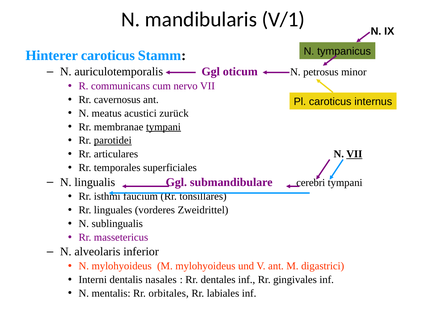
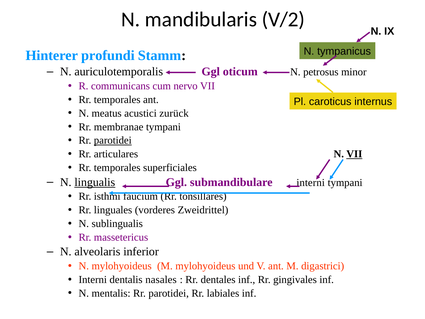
V/1: V/1 -> V/2
Hinterer caroticus: caroticus -> profundi
cavernosus at (117, 100): cavernosus -> temporales
tympani at (163, 127) underline: present -> none
lingualis underline: none -> present
submandibulare cerebri: cerebri -> interni
mentalis Rr orbitales: orbitales -> parotidei
